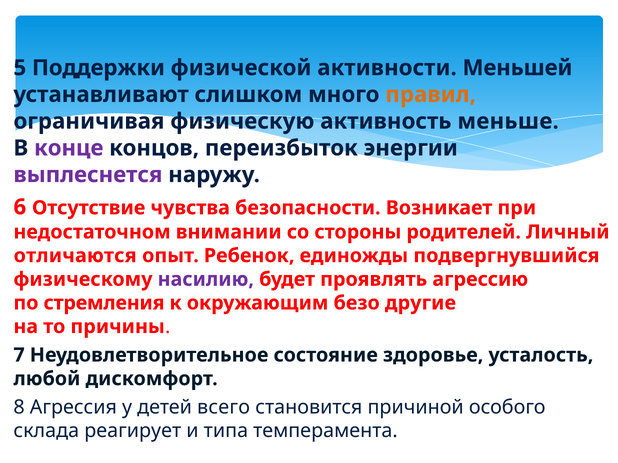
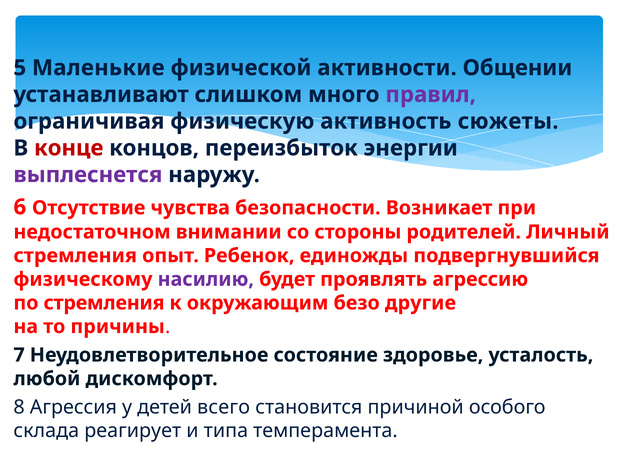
Поддержки: Поддержки -> Маленькие
Меньшей: Меньшей -> Общении
правил colour: orange -> purple
меньше: меньше -> сюжеты
конце colour: purple -> red
отличаются at (75, 256): отличаются -> стремления
